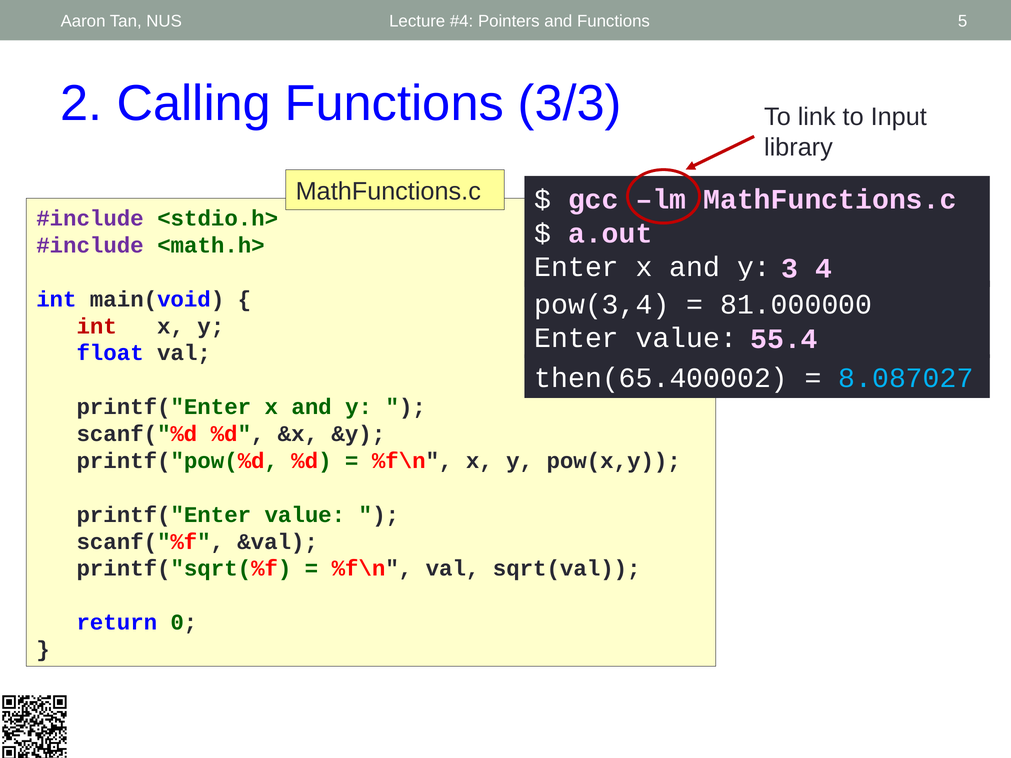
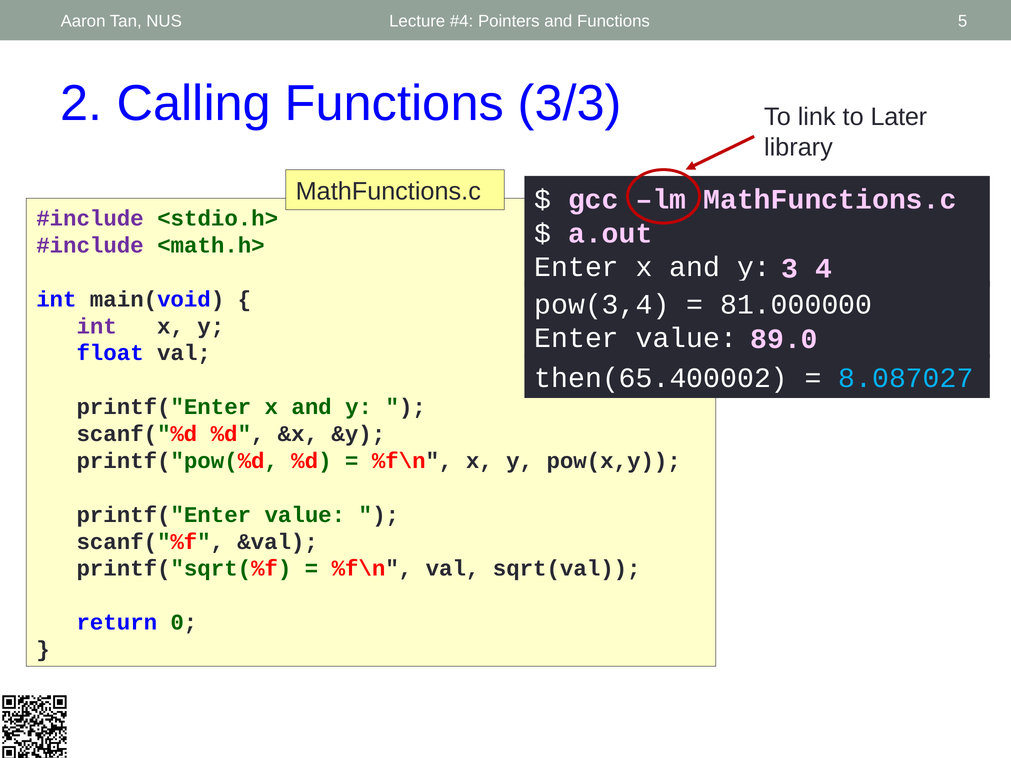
Input: Input -> Later
int at (97, 326) colour: red -> purple
55.4: 55.4 -> 89.0
